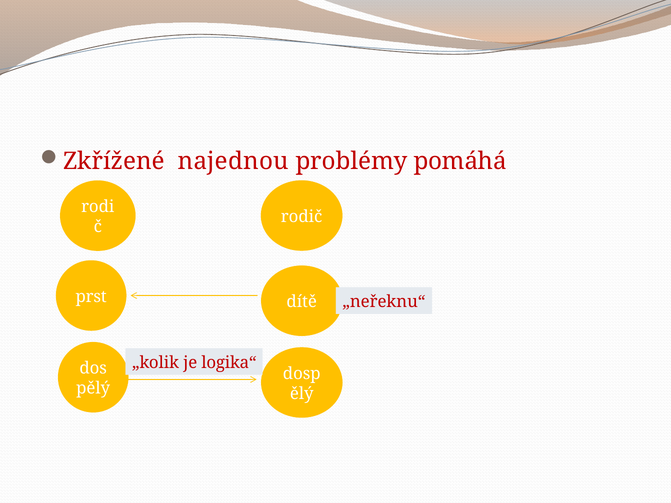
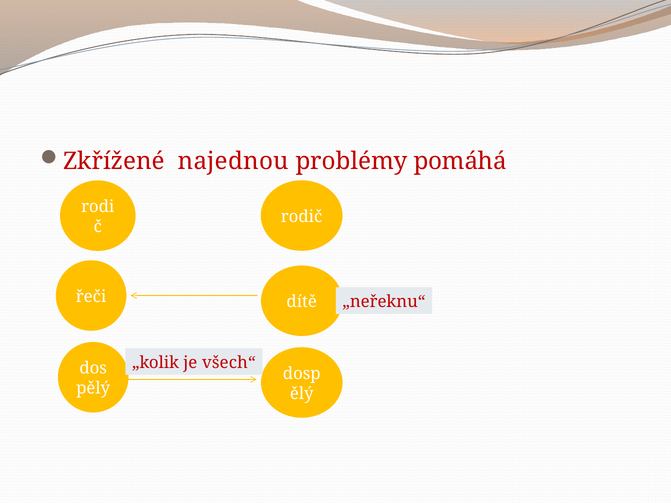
prst: prst -> řeči
logika“: logika“ -> všech“
